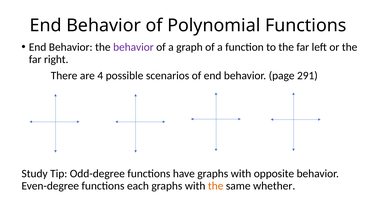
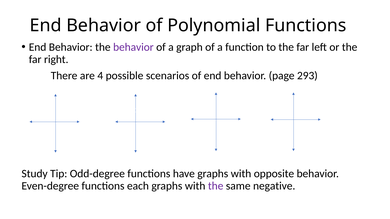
291: 291 -> 293
the at (216, 186) colour: orange -> purple
whether: whether -> negative
